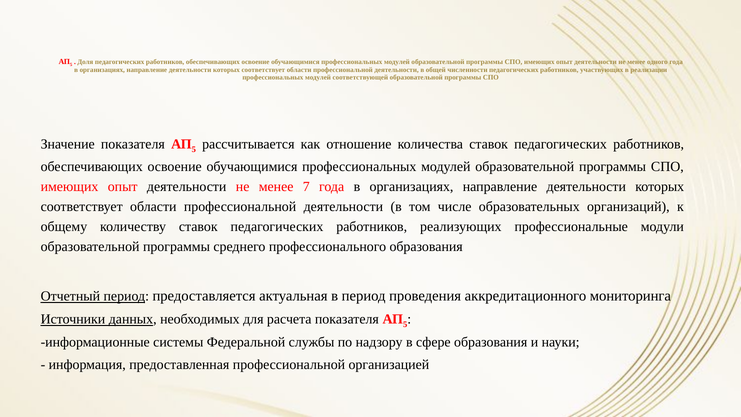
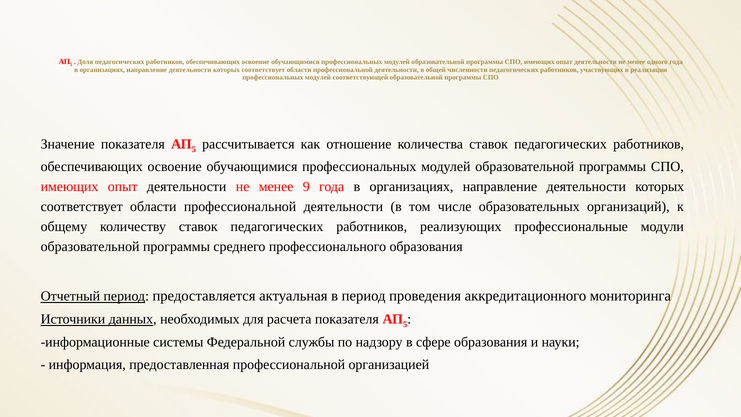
7: 7 -> 9
